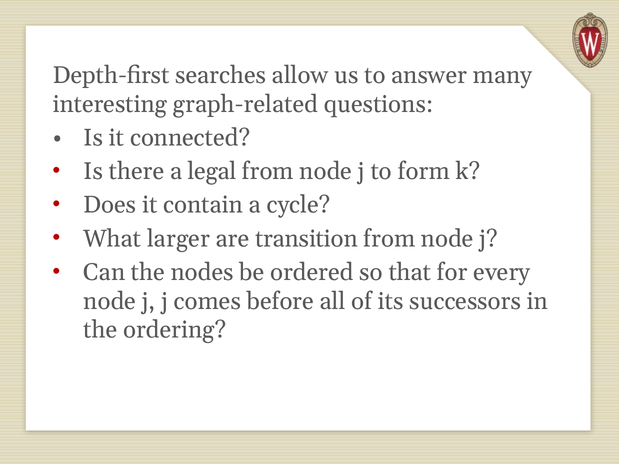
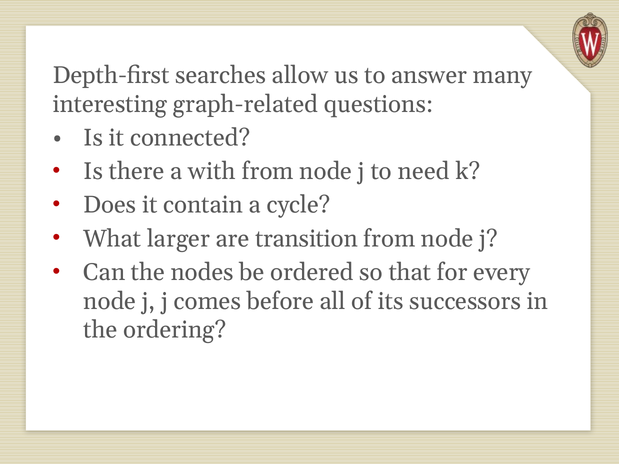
legal: legal -> with
form: form -> need
